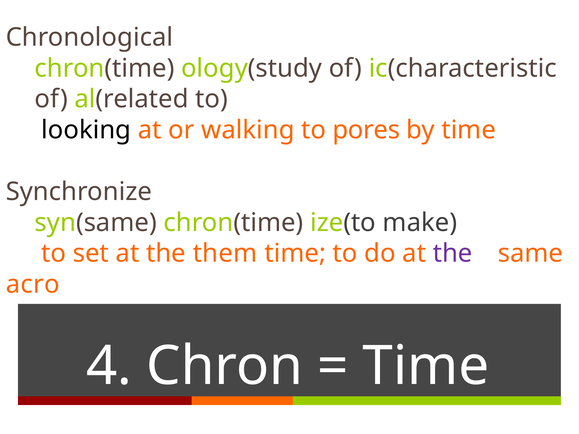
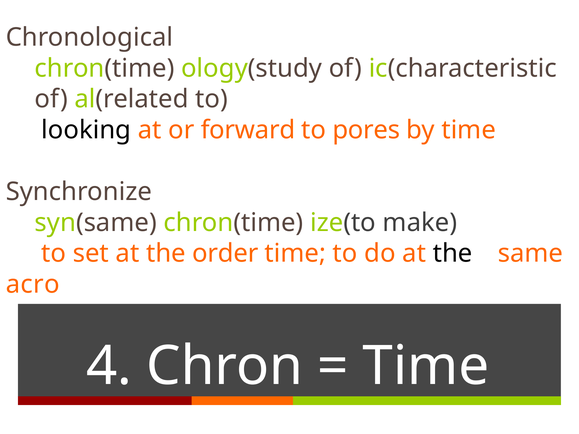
walking: walking -> forward
them: them -> order
the at (453, 254) colour: purple -> black
